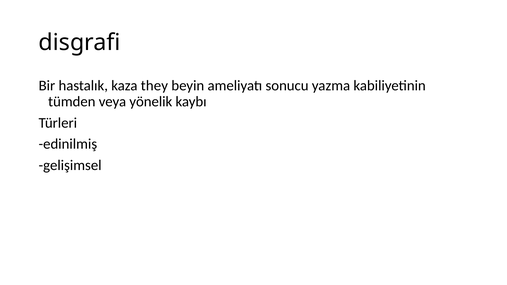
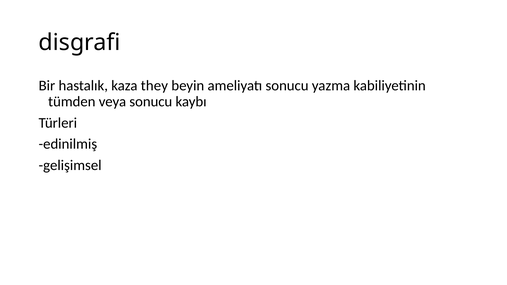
veya yönelik: yönelik -> sonucu
